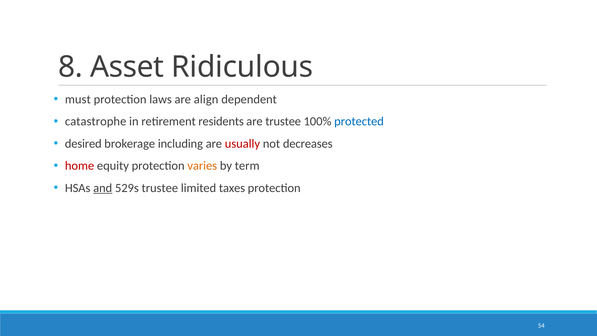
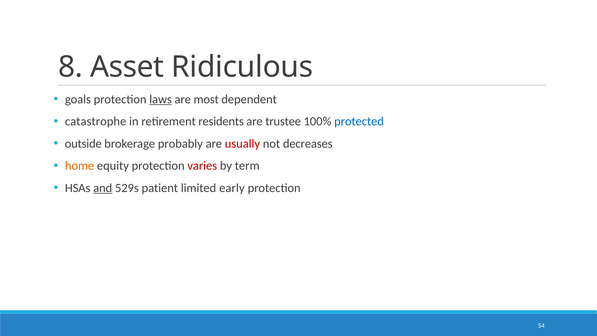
must: must -> goals
laws underline: none -> present
align: align -> most
desired: desired -> outside
including: including -> probably
home colour: red -> orange
varies colour: orange -> red
529s trustee: trustee -> patient
taxes: taxes -> early
